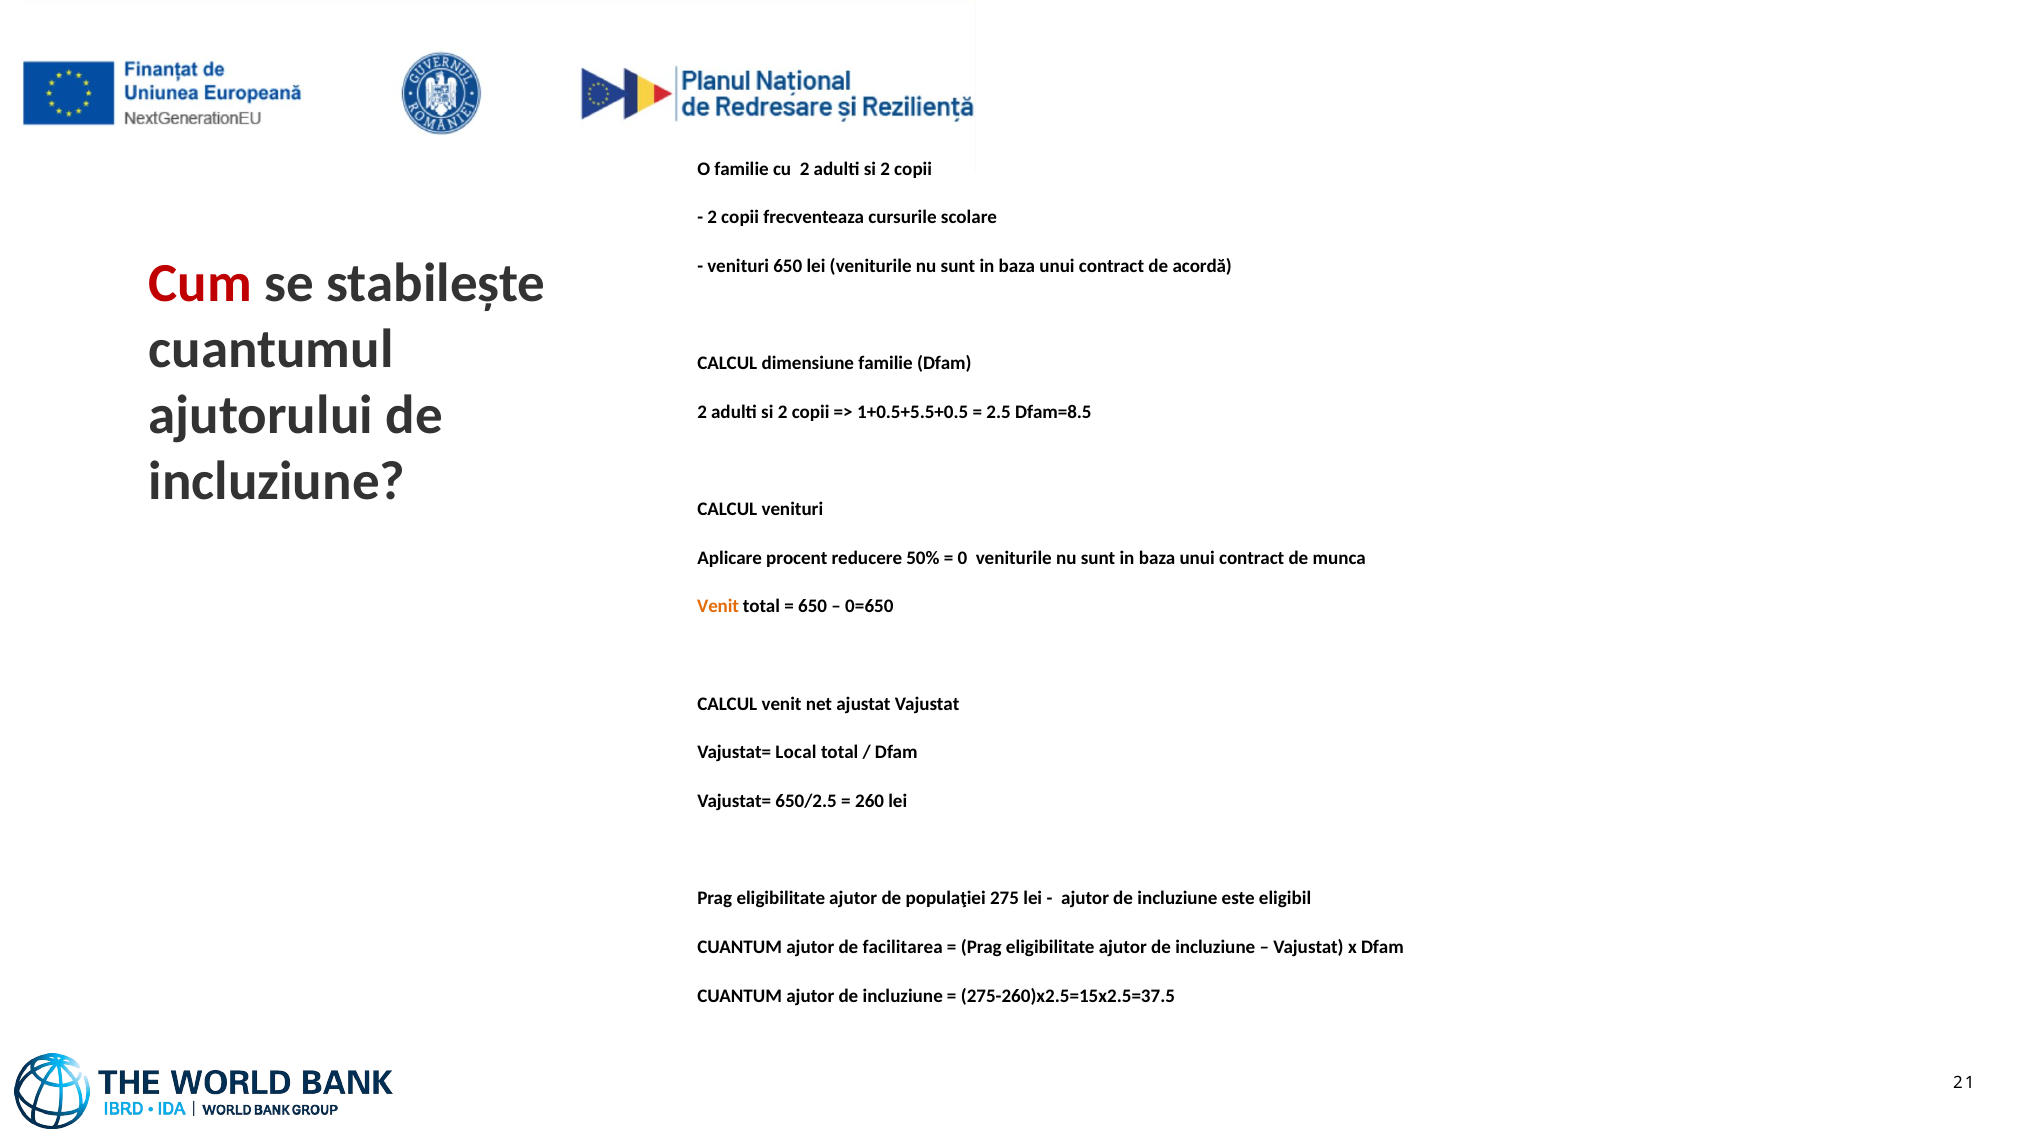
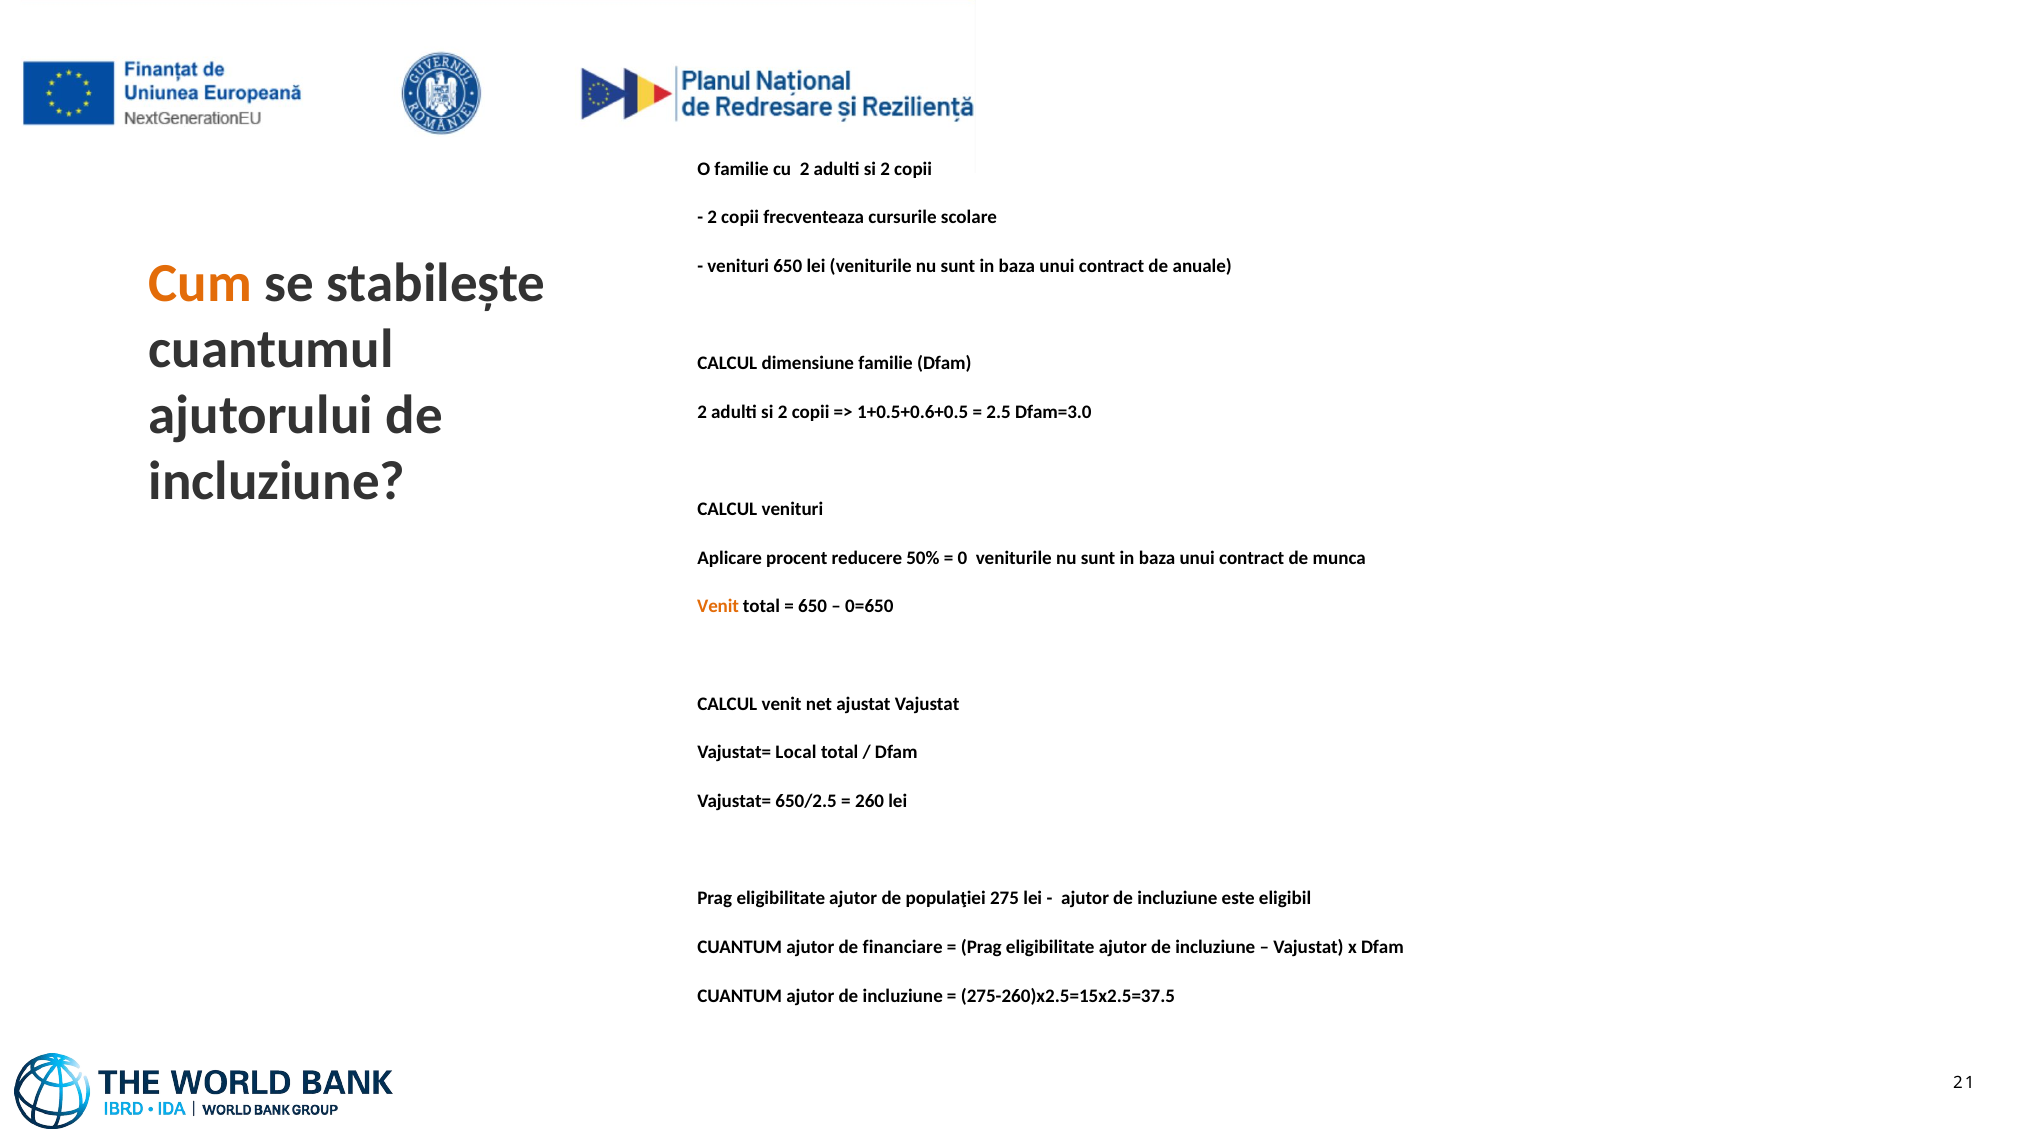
acordă: acordă -> anuale
Cum colour: red -> orange
1+0.5+5.5+0.5: 1+0.5+5.5+0.5 -> 1+0.5+0.6+0.5
Dfam=8.5: Dfam=8.5 -> Dfam=3.0
facilitarea: facilitarea -> financiare
